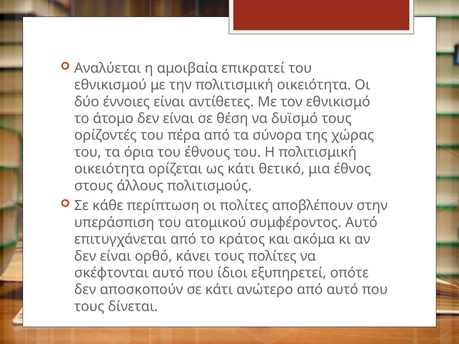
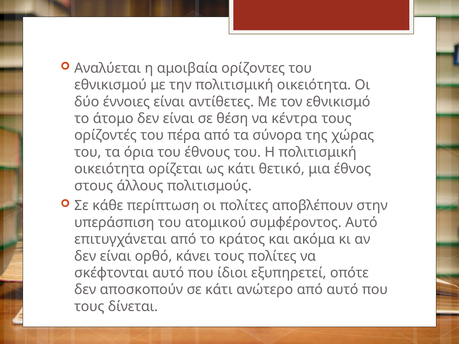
επικρατεί: επικρατεί -> ορίζοντες
δυϊσμό: δυϊσμό -> κέντρα
